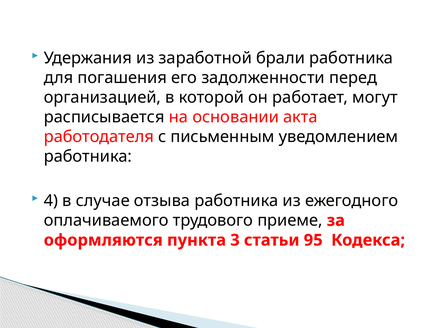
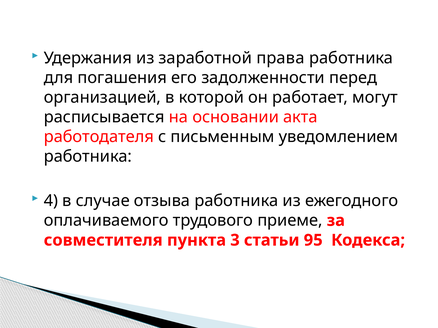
брали: брали -> права
оформляются: оформляются -> совместителя
